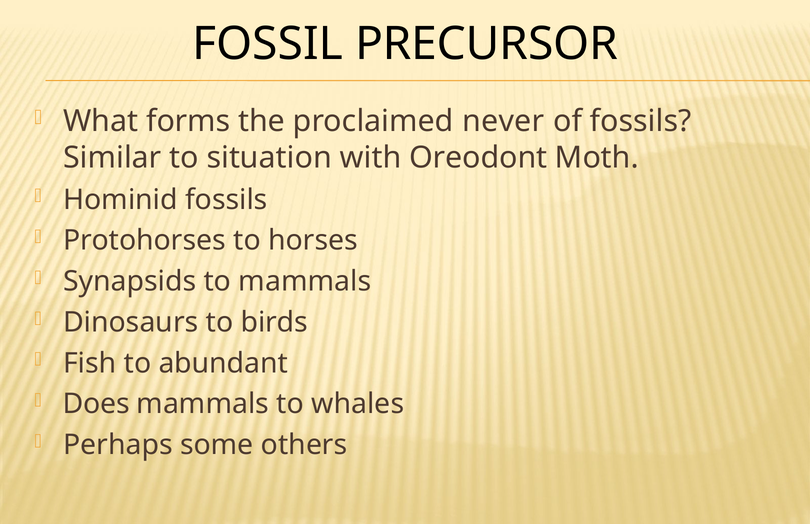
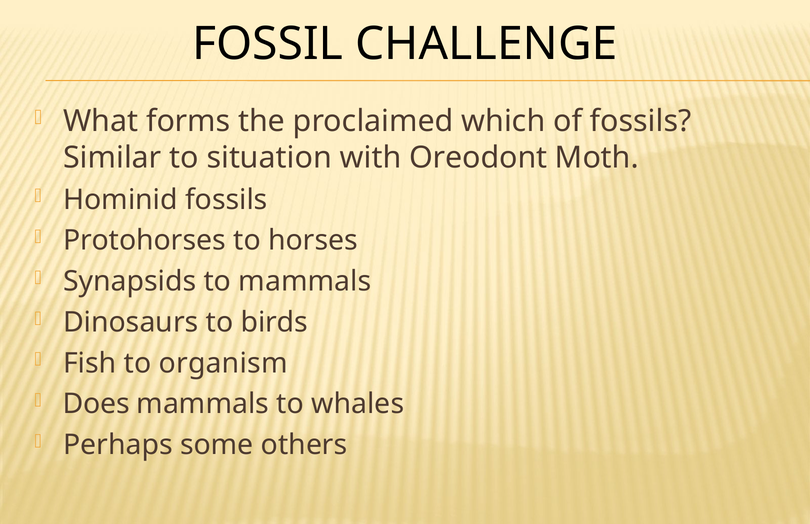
PRECURSOR: PRECURSOR -> CHALLENGE
never: never -> which
abundant: abundant -> organism
